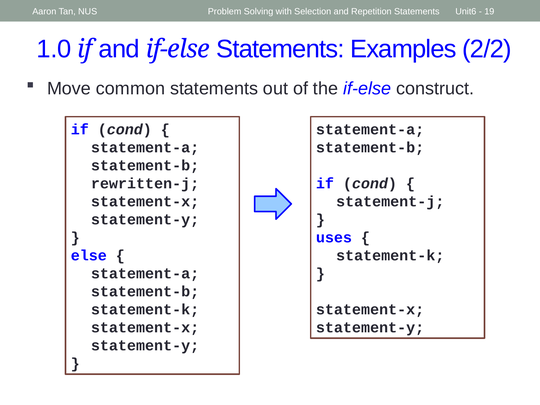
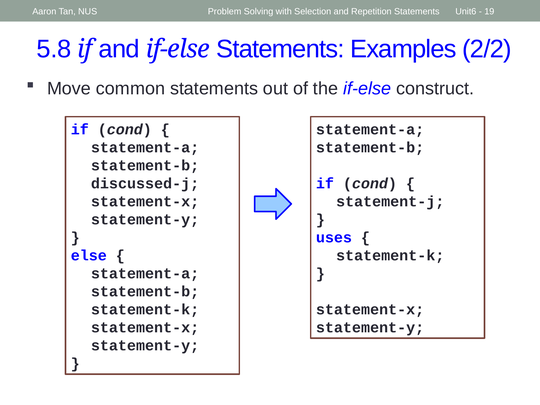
1.0: 1.0 -> 5.8
rewritten-j: rewritten-j -> discussed-j
